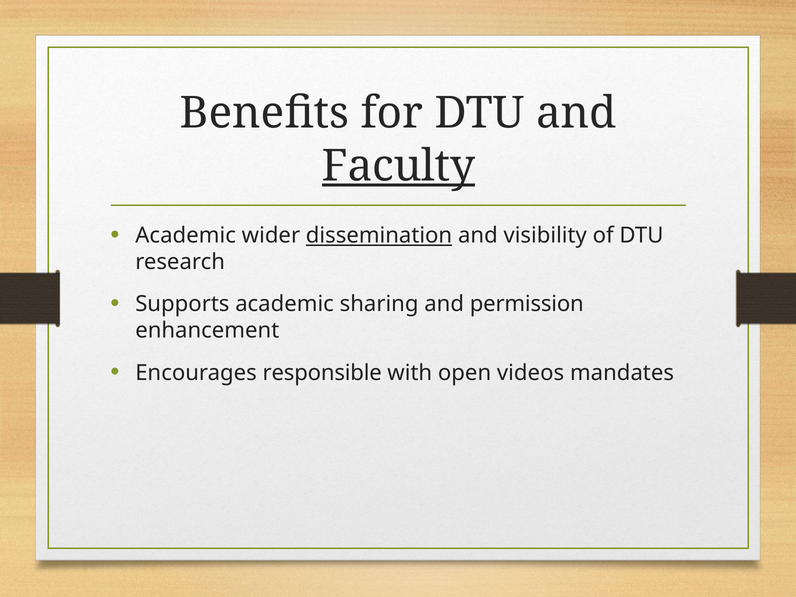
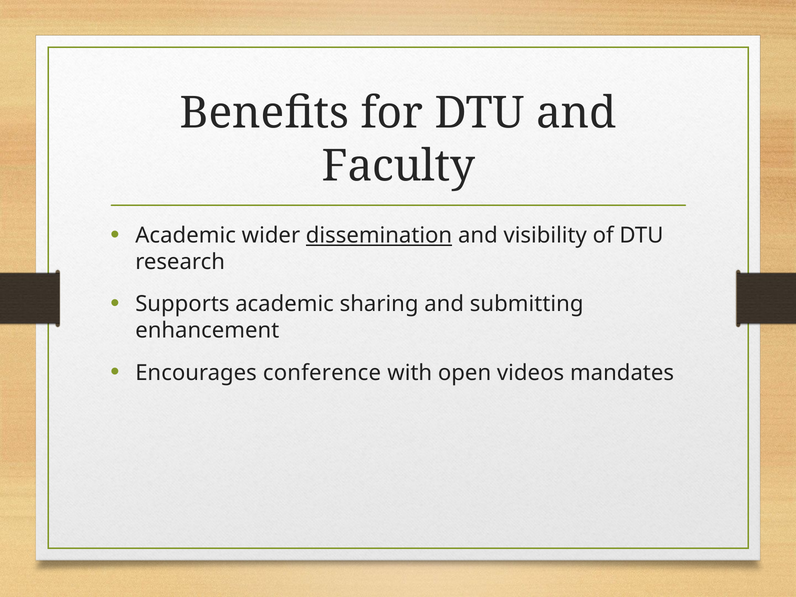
Faculty underline: present -> none
permission: permission -> submitting
responsible: responsible -> conference
